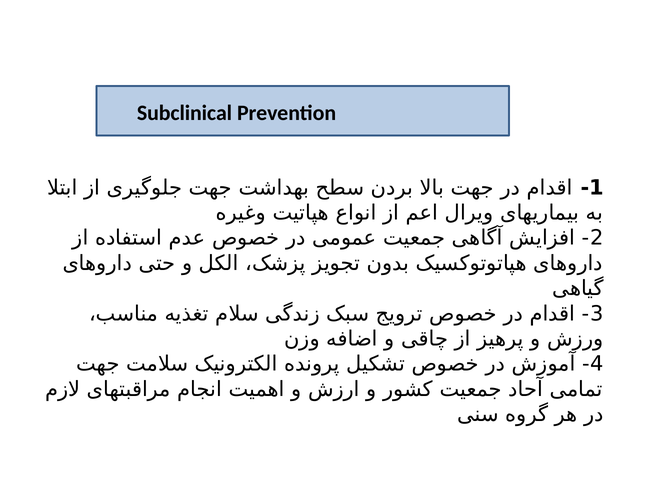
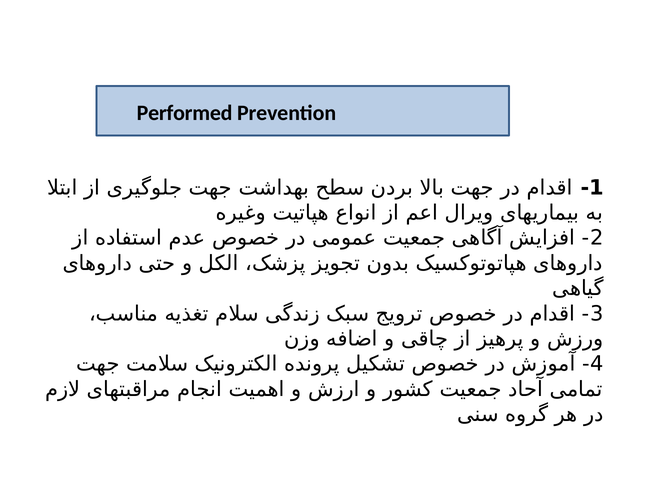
Subclinical: Subclinical -> Performed
